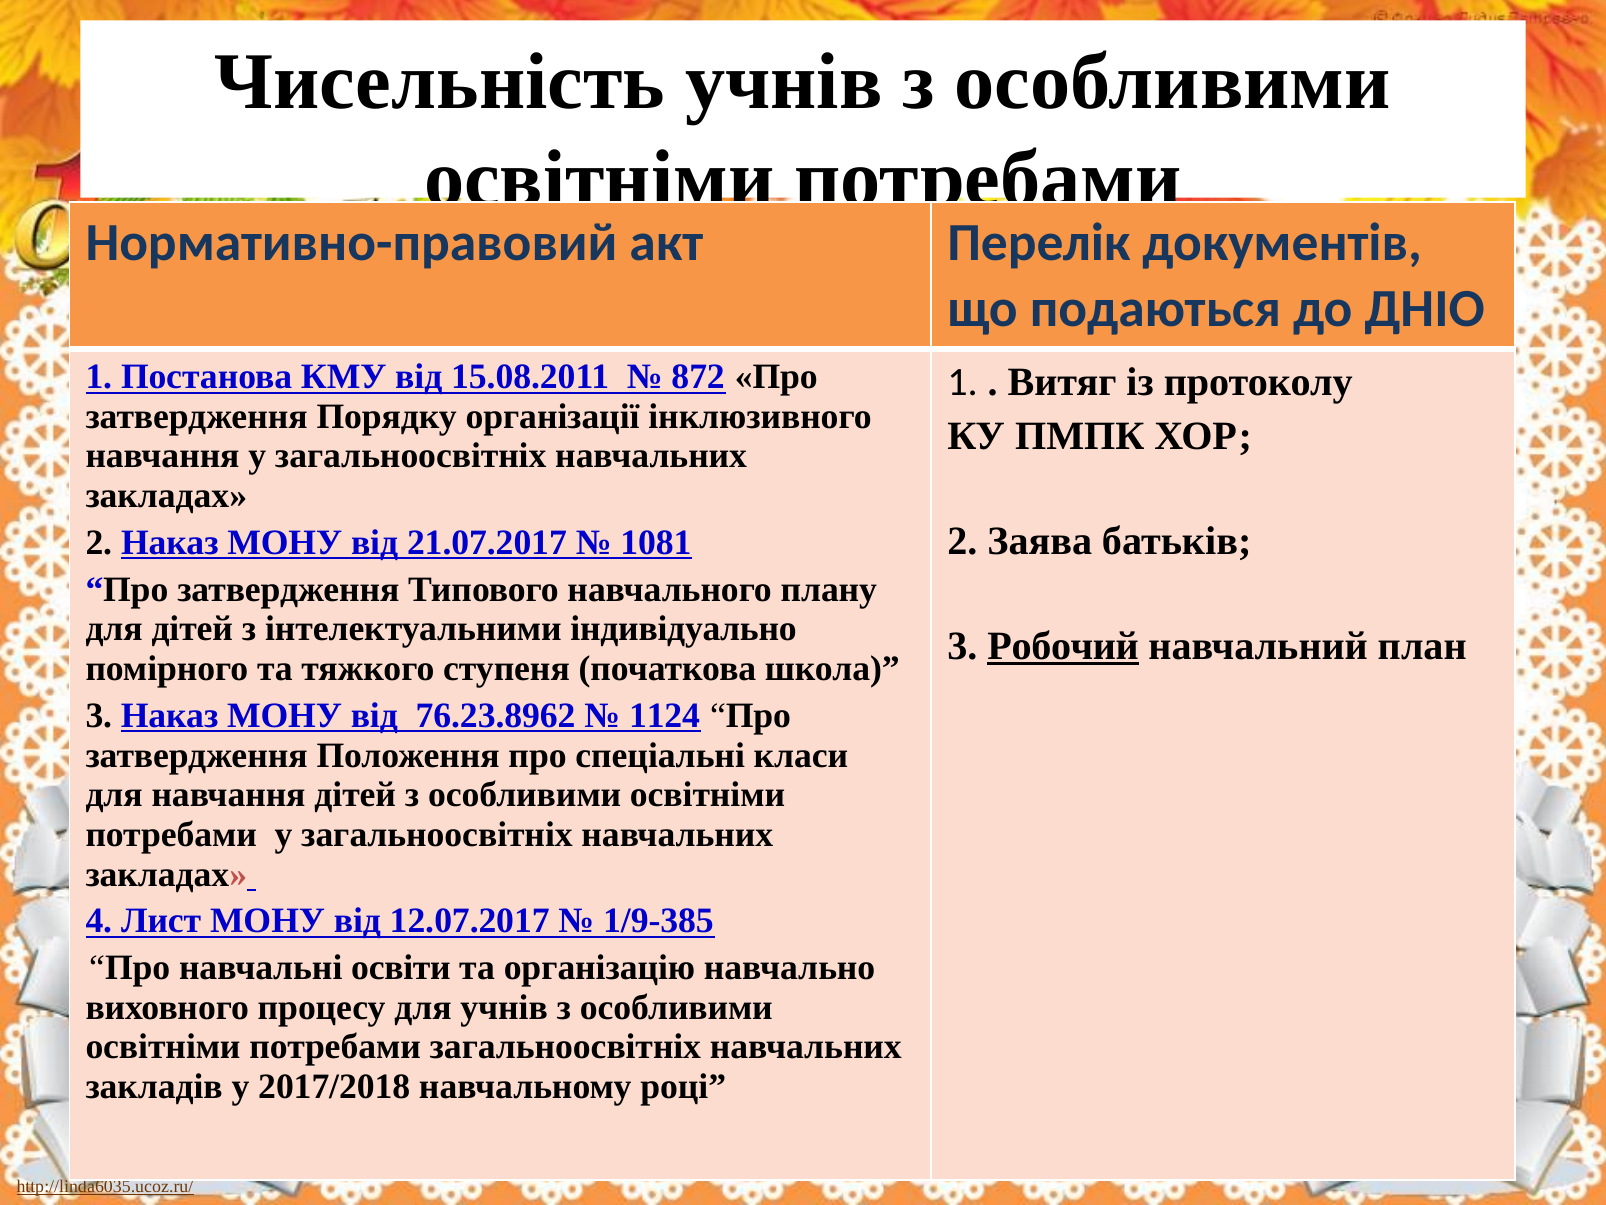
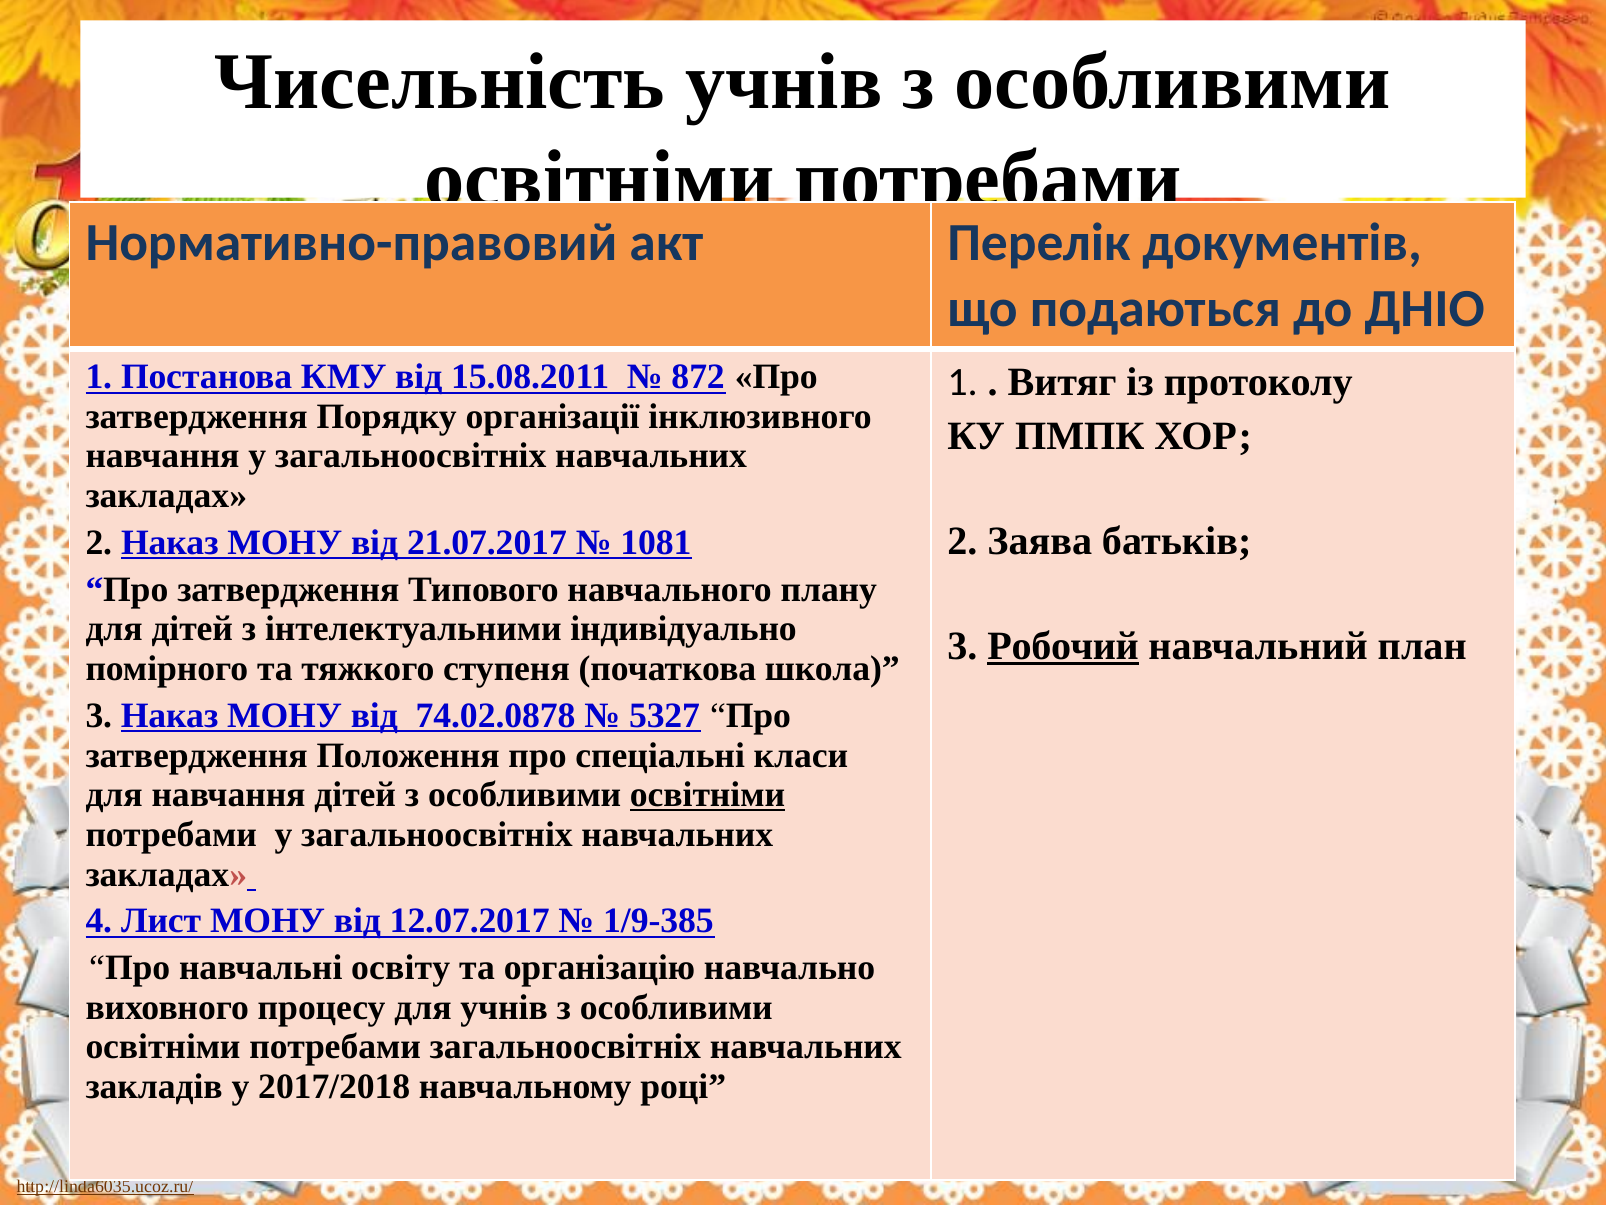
76.23.8962: 76.23.8962 -> 74.02.0878
1124: 1124 -> 5327
освітніми at (708, 795) underline: none -> present
освіти: освіти -> освіту
